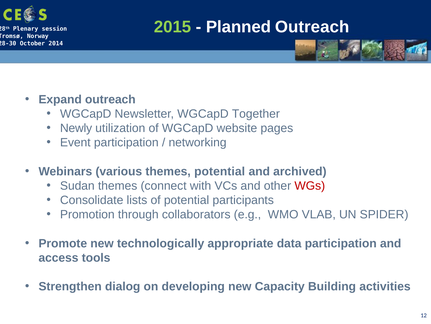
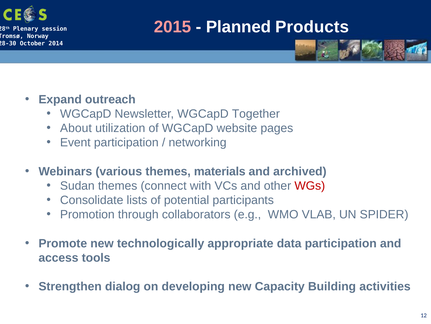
2015 colour: light green -> pink
Planned Outreach: Outreach -> Products
Newly: Newly -> About
themes potential: potential -> materials
